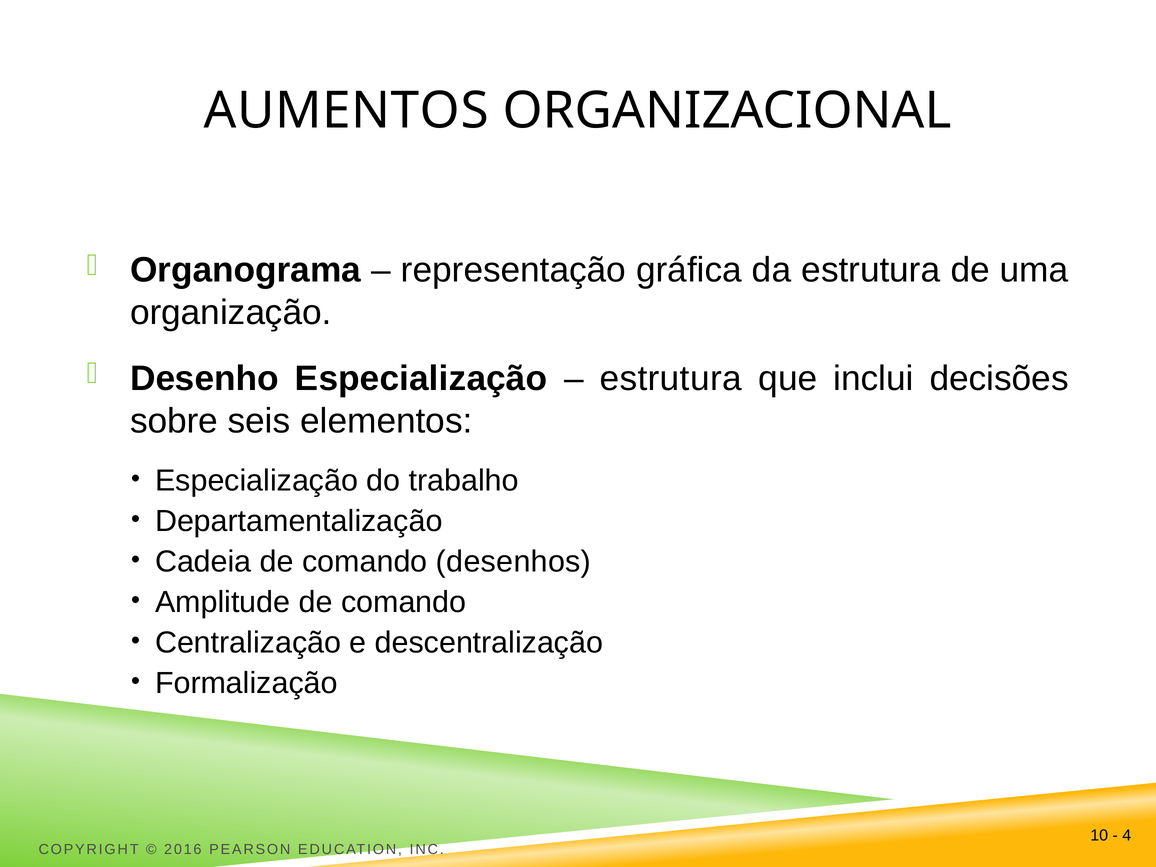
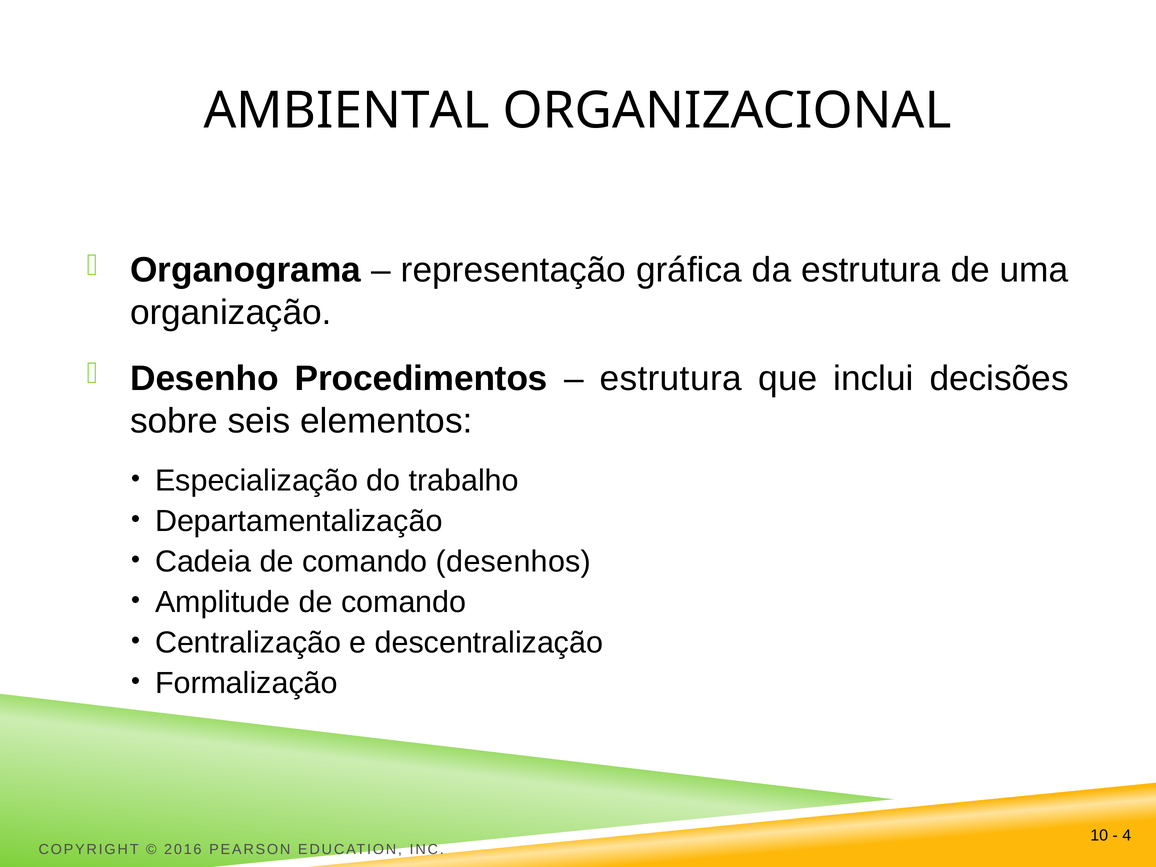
AUMENTOS: AUMENTOS -> AMBIENTAL
Desenho Especialização: Especialização -> Procedimentos
